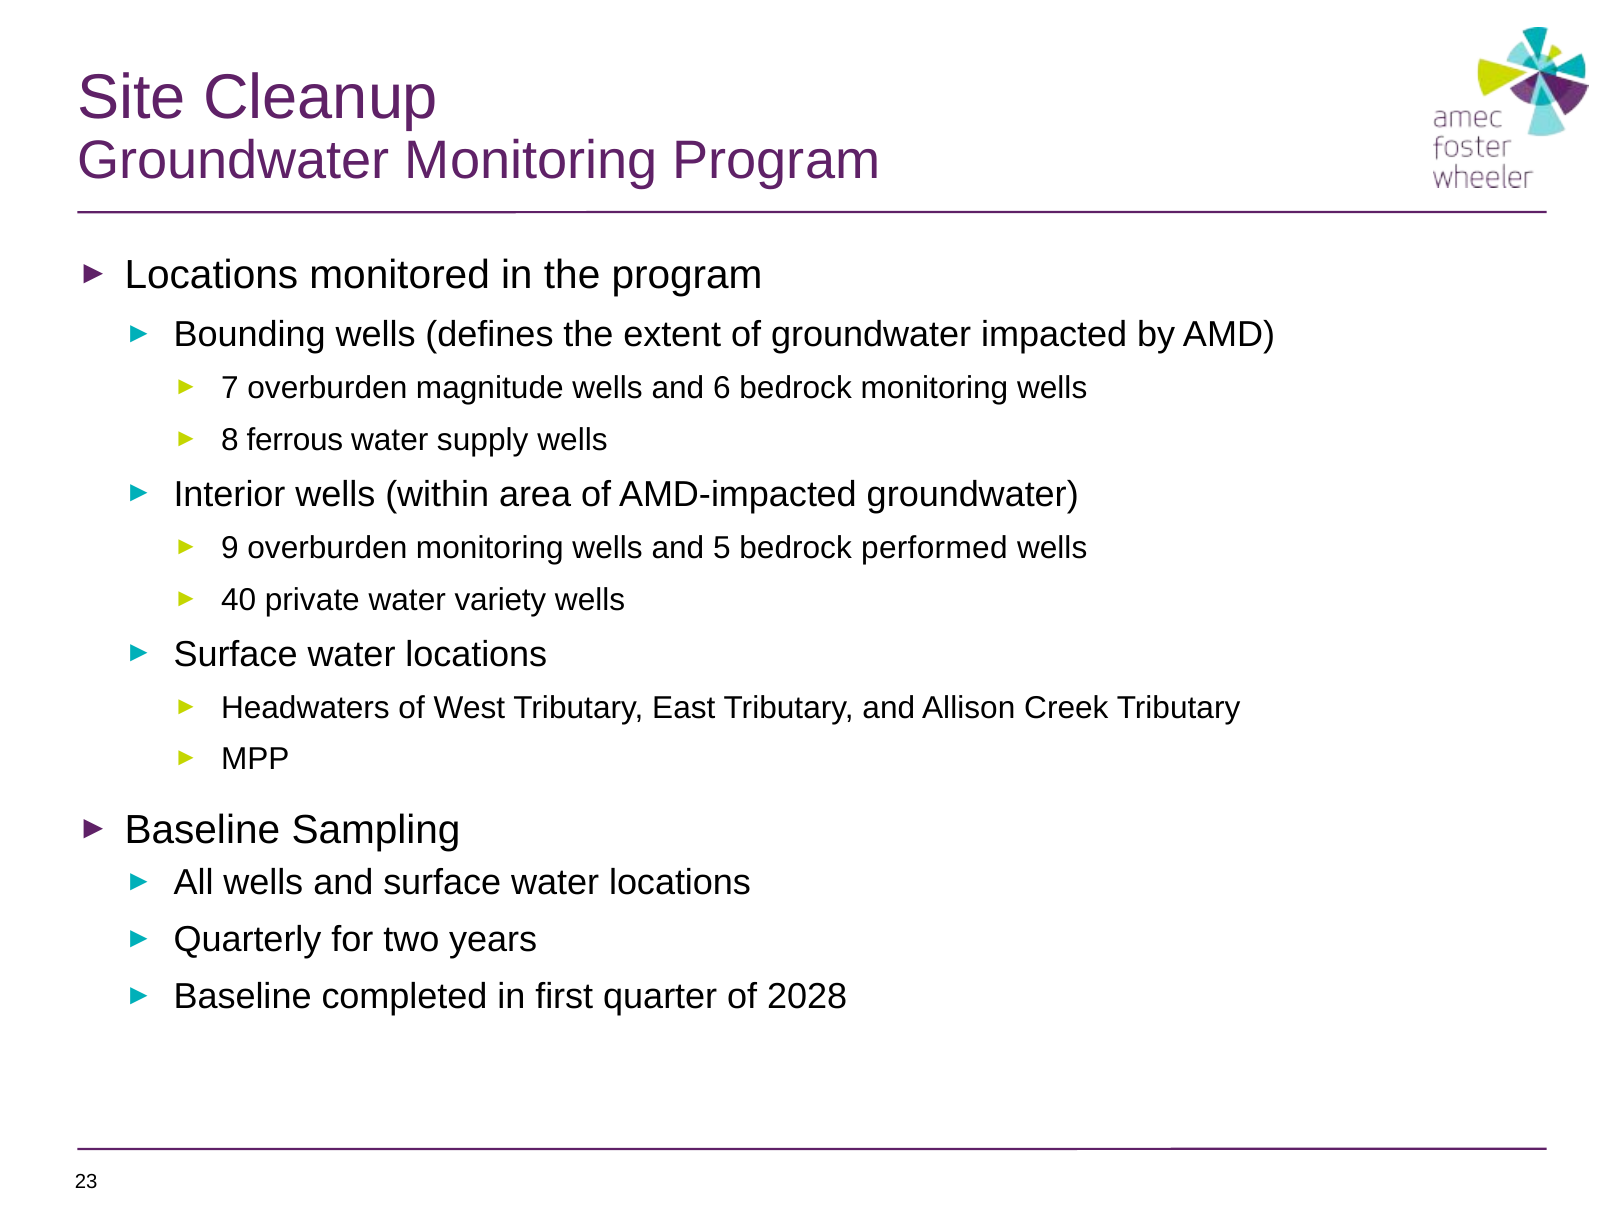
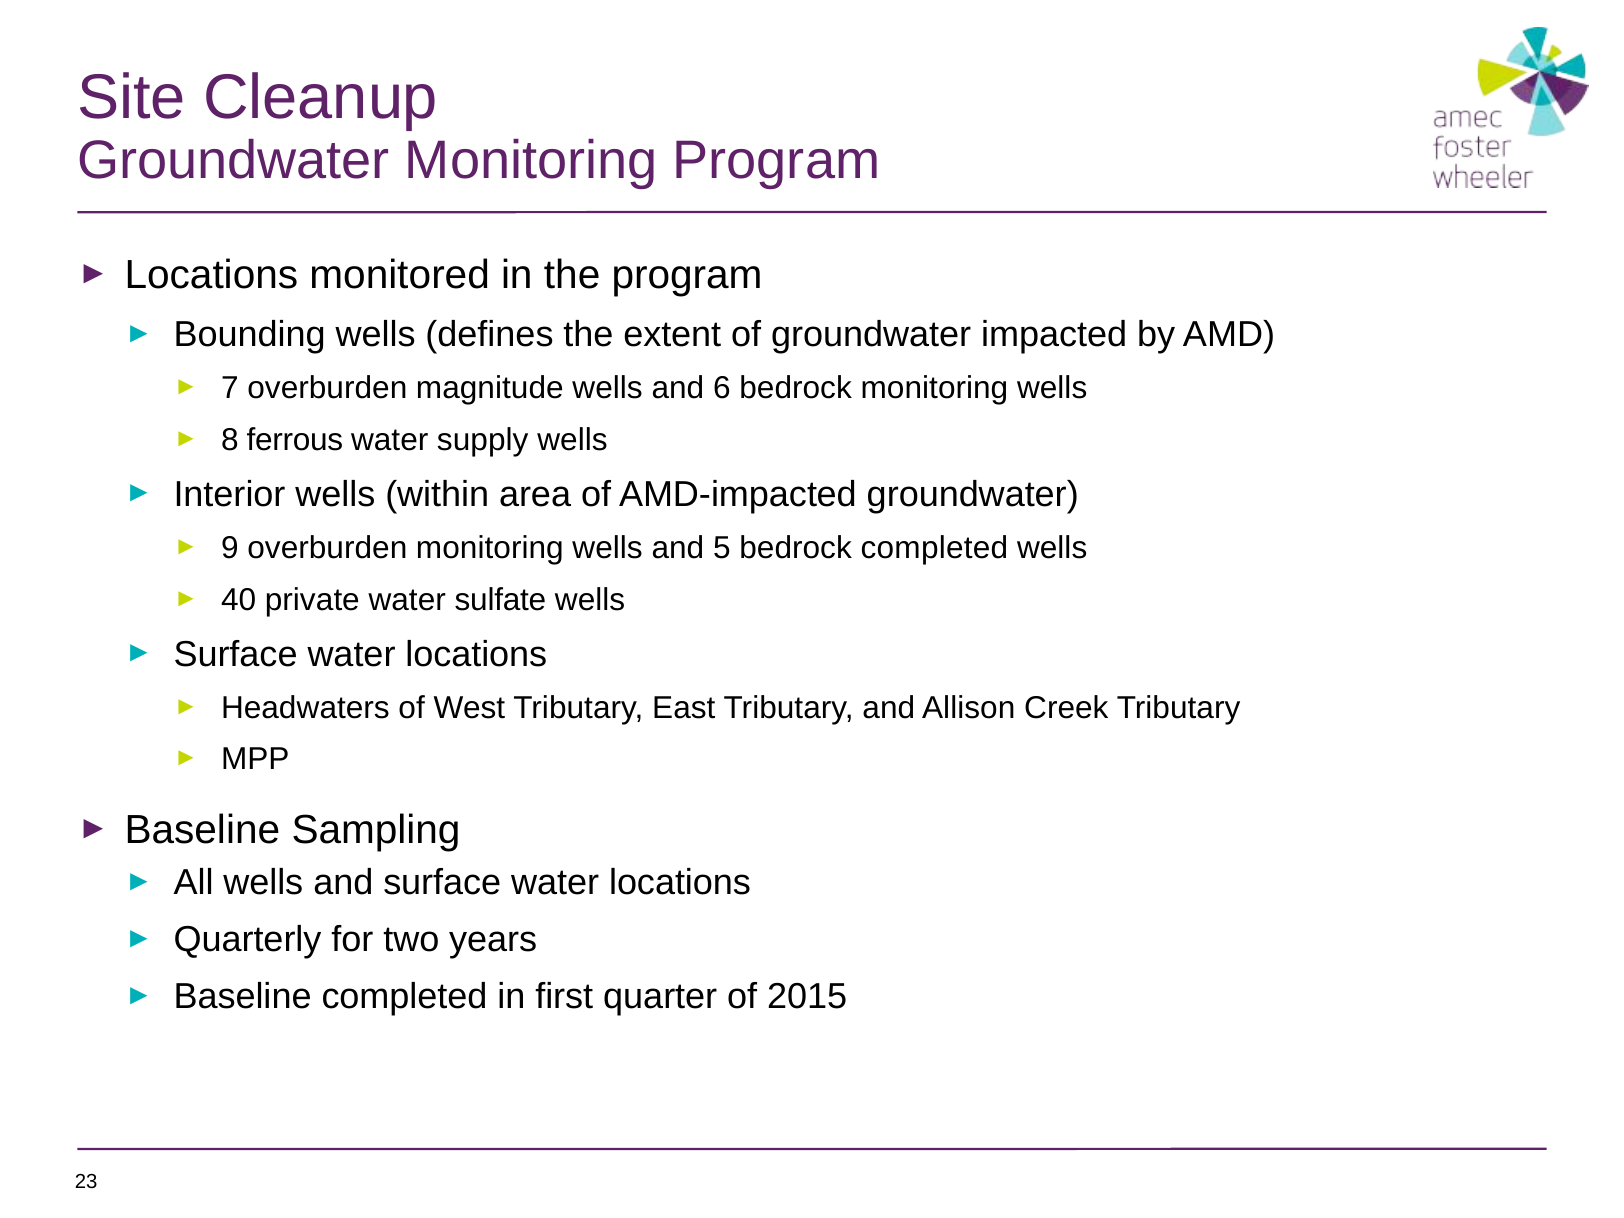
bedrock performed: performed -> completed
variety: variety -> sulfate
2028: 2028 -> 2015
